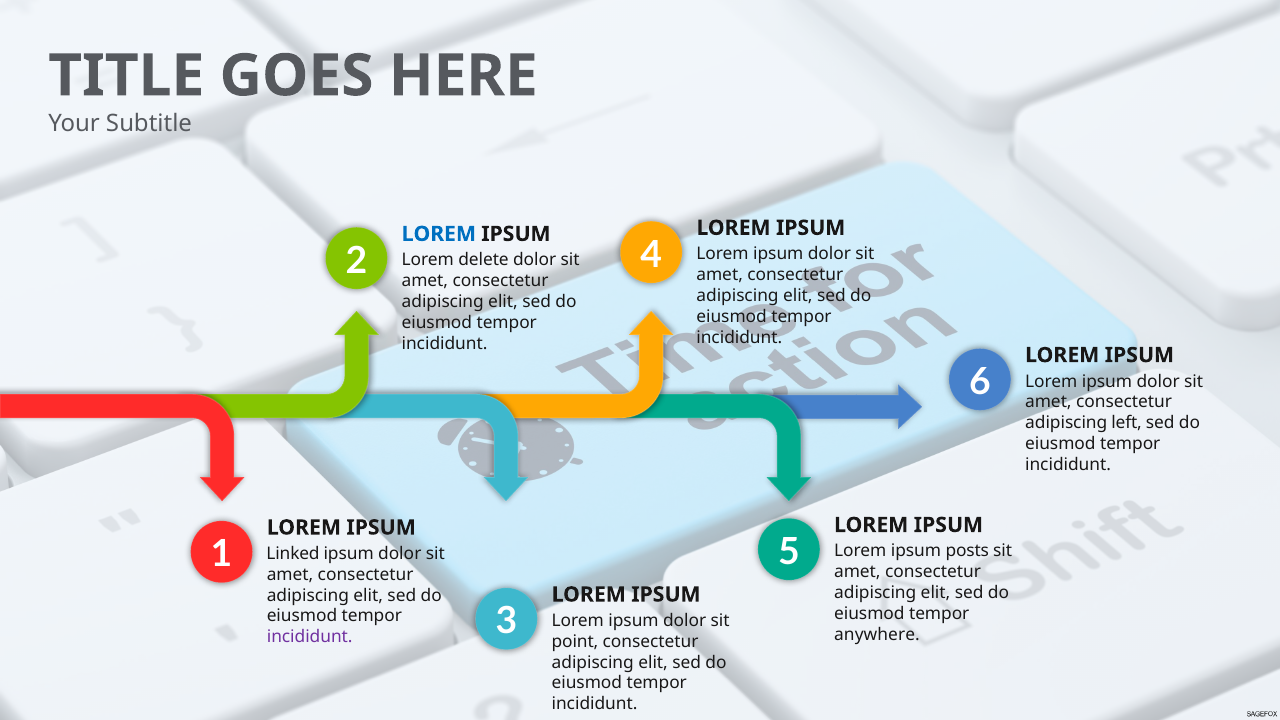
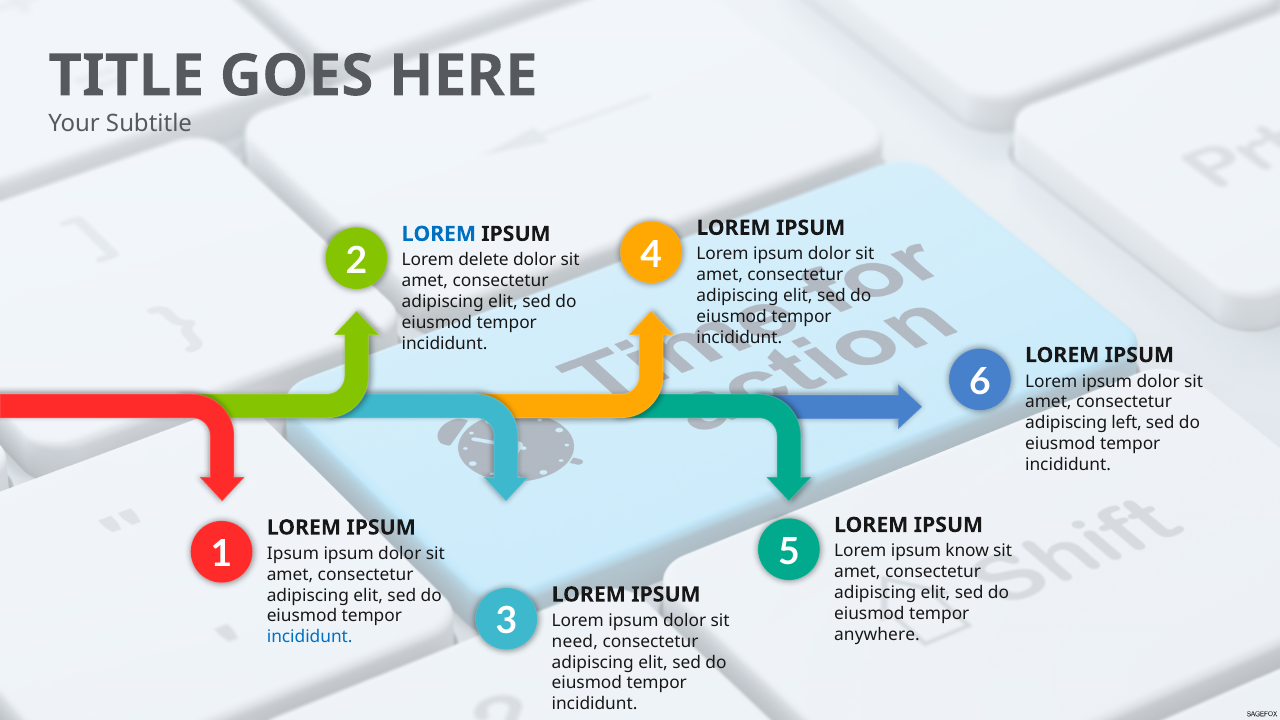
posts: posts -> know
Linked at (293, 554): Linked -> Ipsum
incididunt at (310, 637) colour: purple -> blue
point: point -> need
